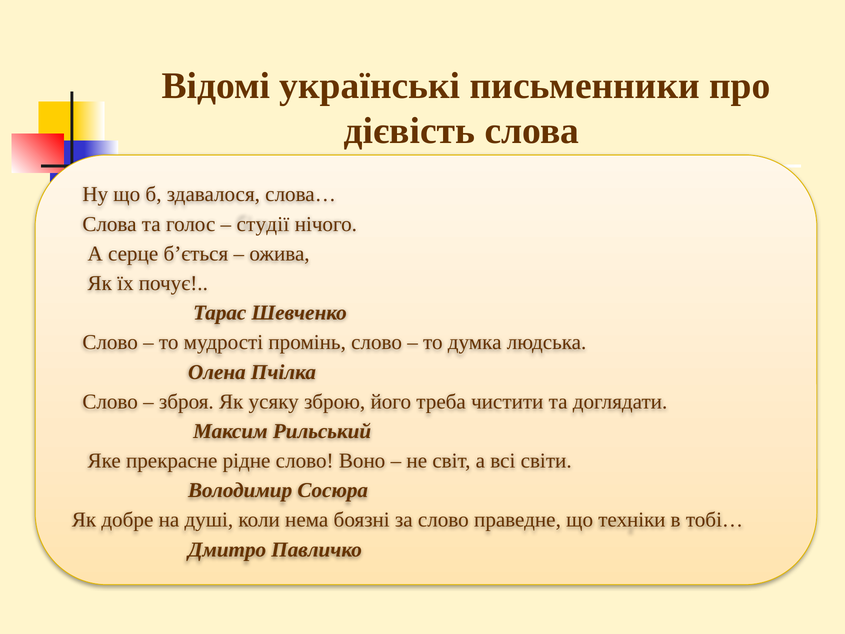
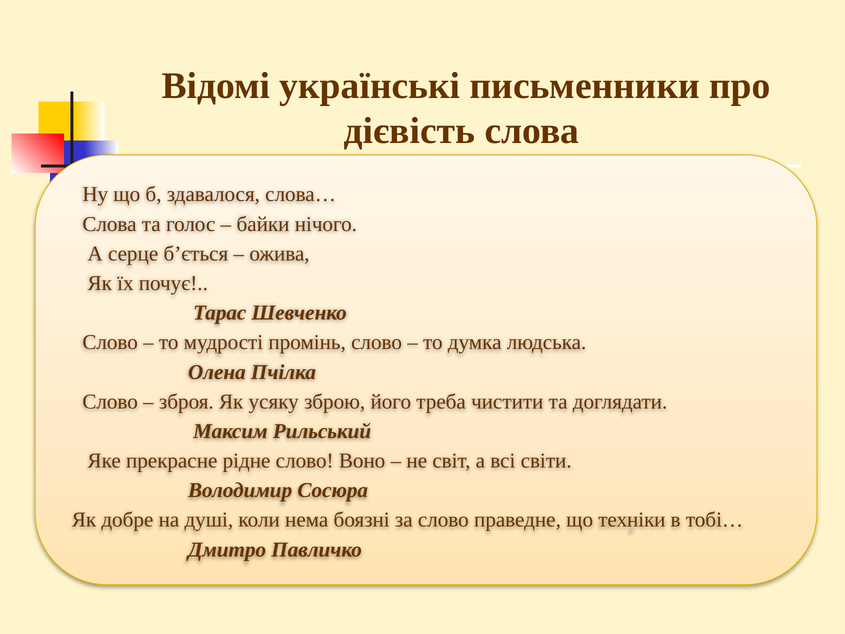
студії: студії -> байки
